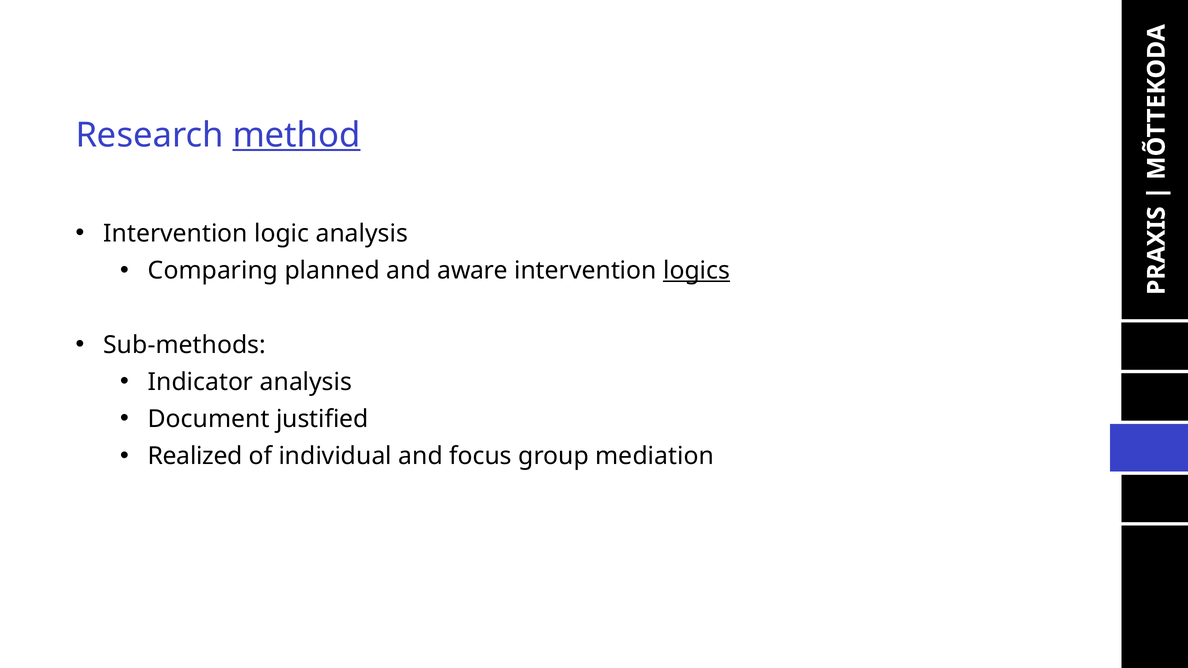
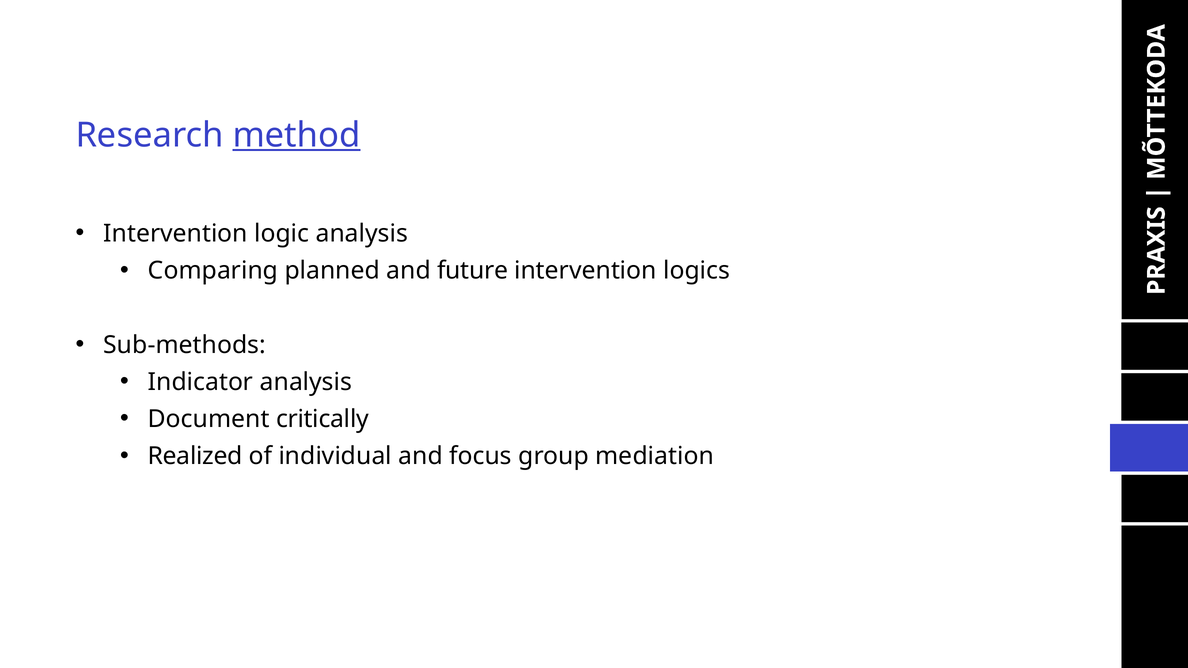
aware: aware -> future
logics underline: present -> none
justified: justified -> critically
